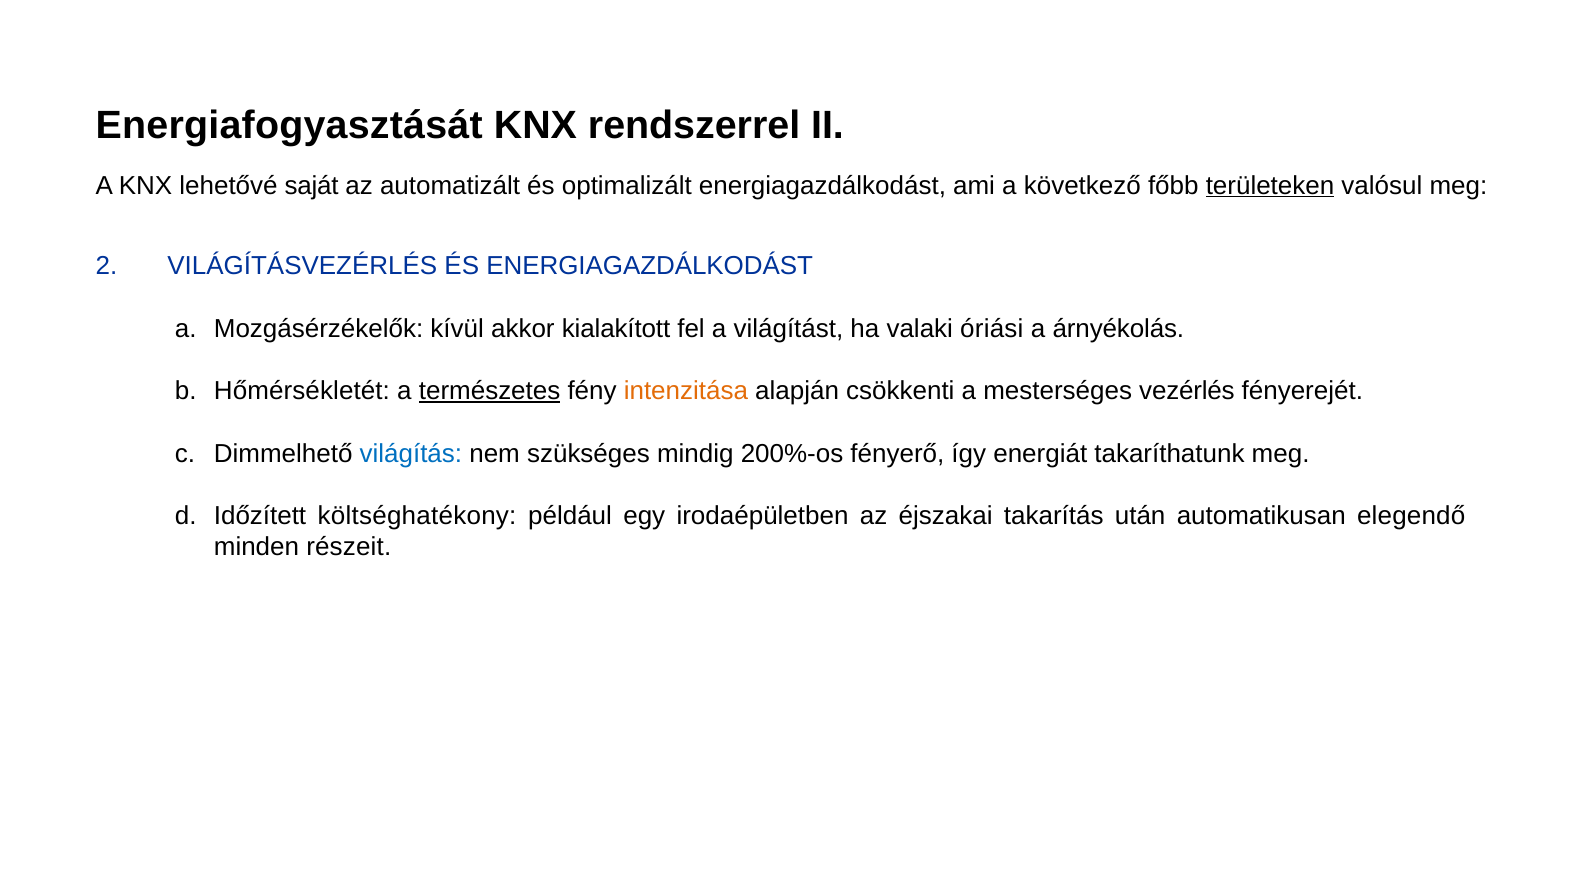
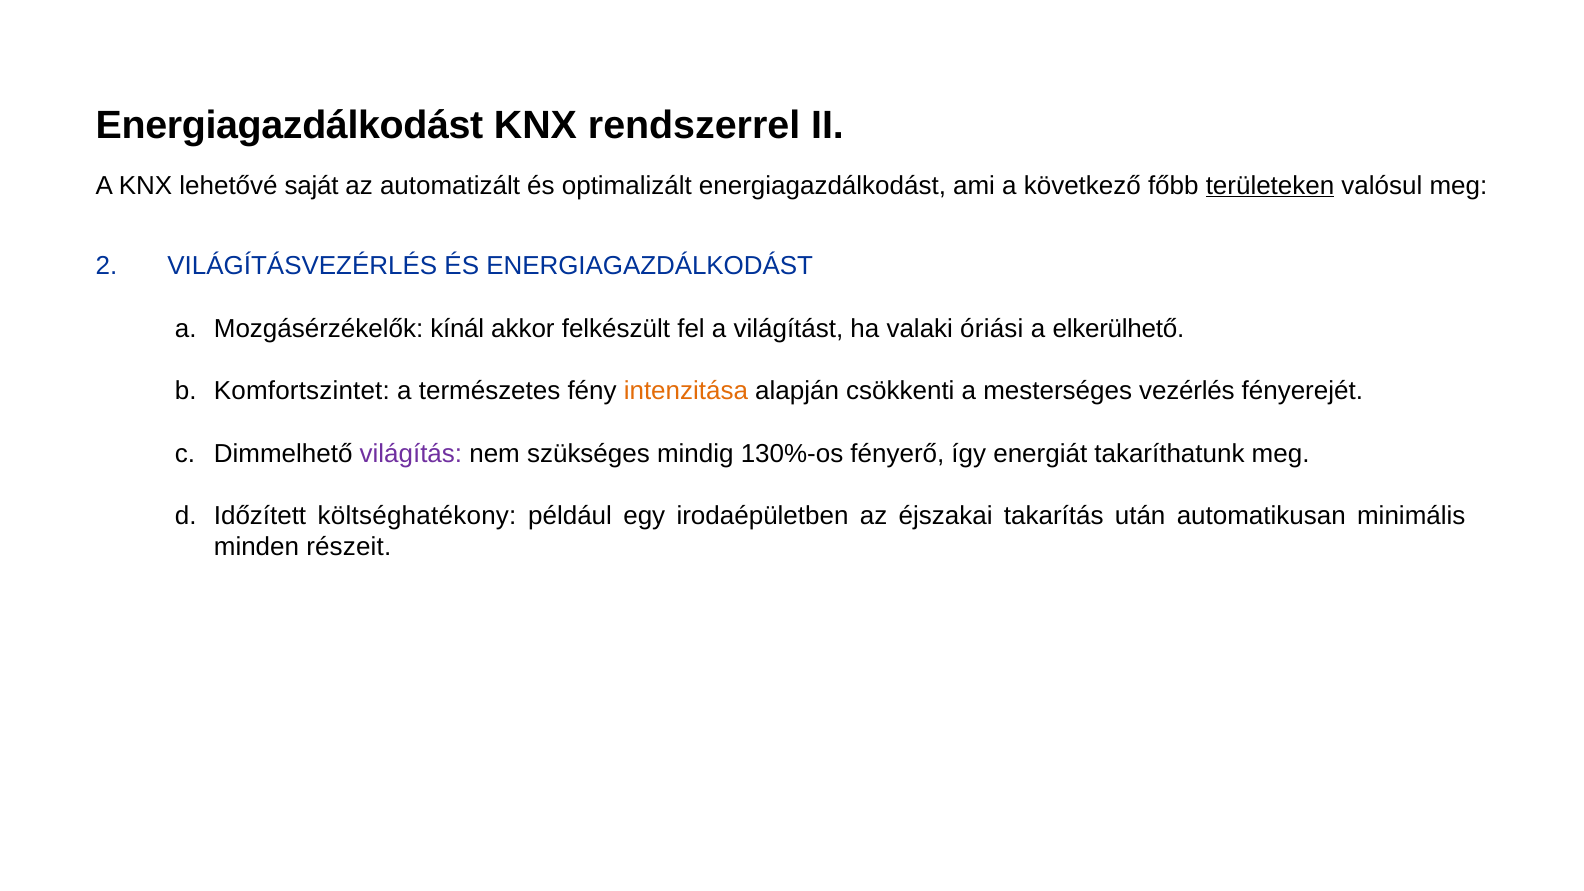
Energiafogyasztását at (289, 125): Energiafogyasztását -> Energiagazdálkodást
kívül: kívül -> kínál
kialakított: kialakított -> felkészült
árnyékolás: árnyékolás -> elkerülhető
Hőmérsékletét: Hőmérsékletét -> Komfortszintet
természetes underline: present -> none
világítás colour: blue -> purple
200%-os: 200%-os -> 130%-os
elegendő: elegendő -> minimális
